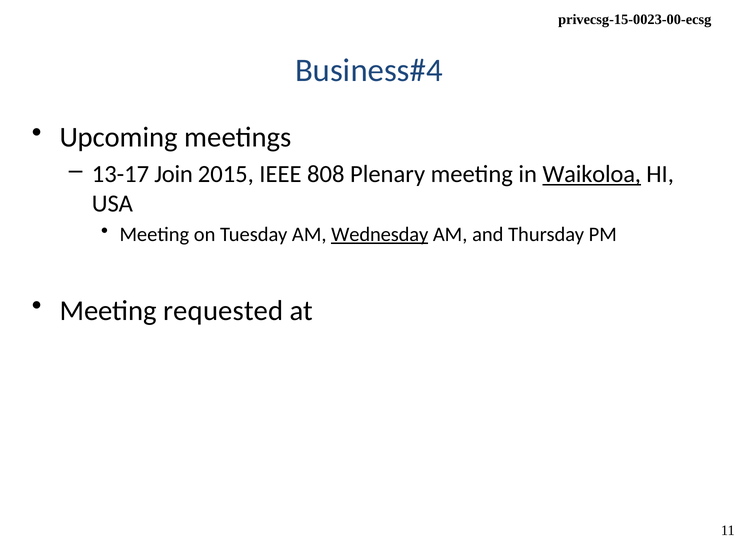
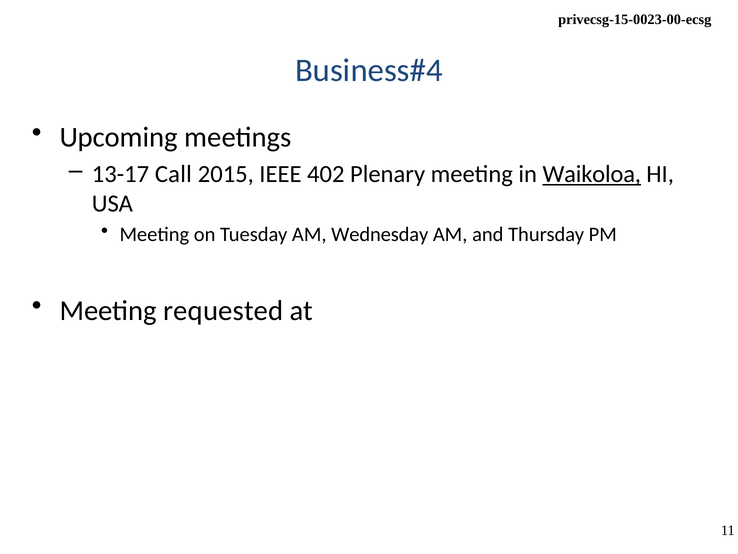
Join: Join -> Call
808: 808 -> 402
Wednesday underline: present -> none
